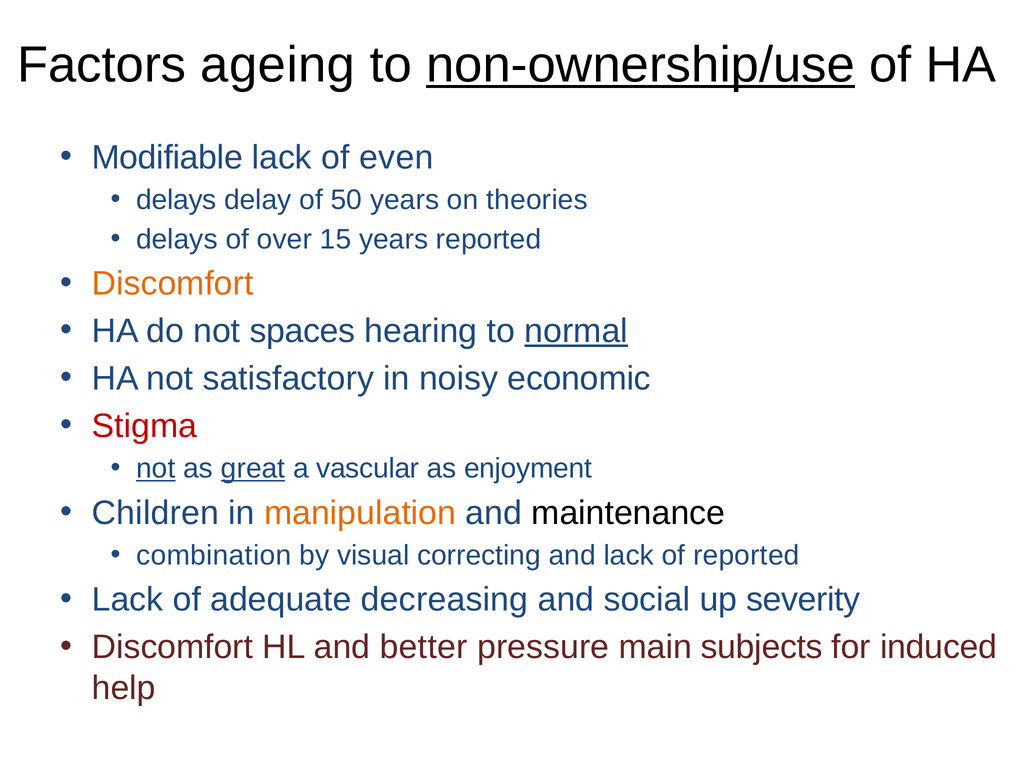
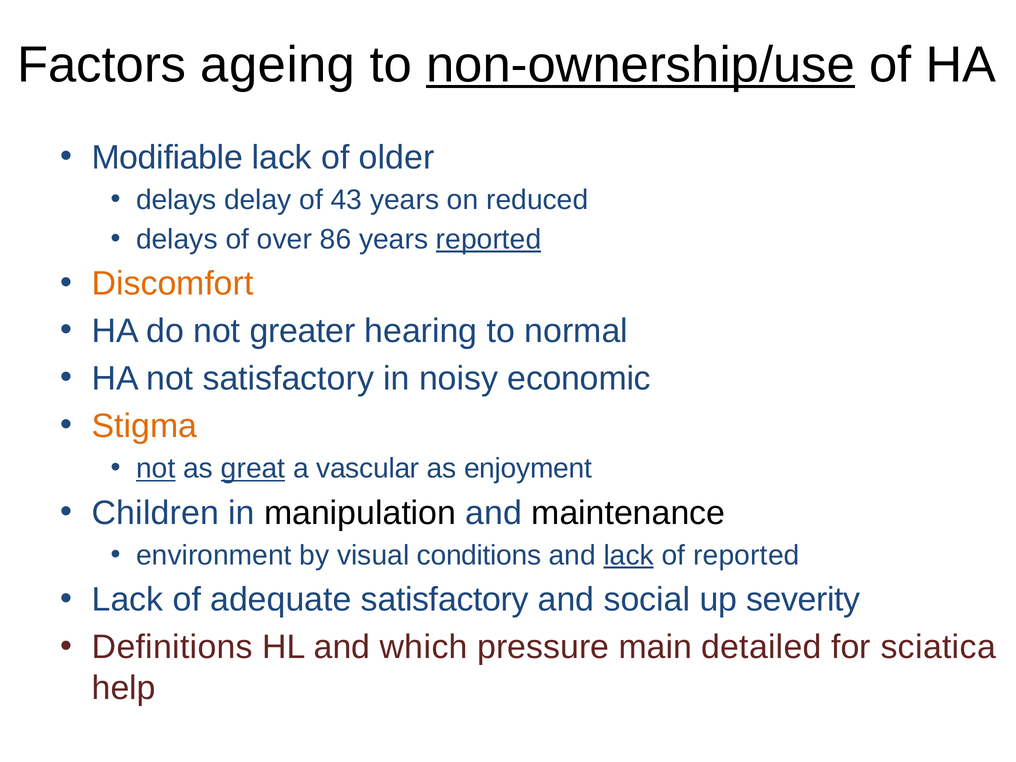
even: even -> older
50: 50 -> 43
theories: theories -> reduced
15: 15 -> 86
reported at (489, 239) underline: none -> present
spaces: spaces -> greater
normal underline: present -> none
Stigma colour: red -> orange
manipulation colour: orange -> black
combination: combination -> environment
correcting: correcting -> conditions
lack at (629, 555) underline: none -> present
adequate decreasing: decreasing -> satisfactory
Discomfort at (172, 647): Discomfort -> Definitions
better: better -> which
subjects: subjects -> detailed
induced: induced -> sciatica
